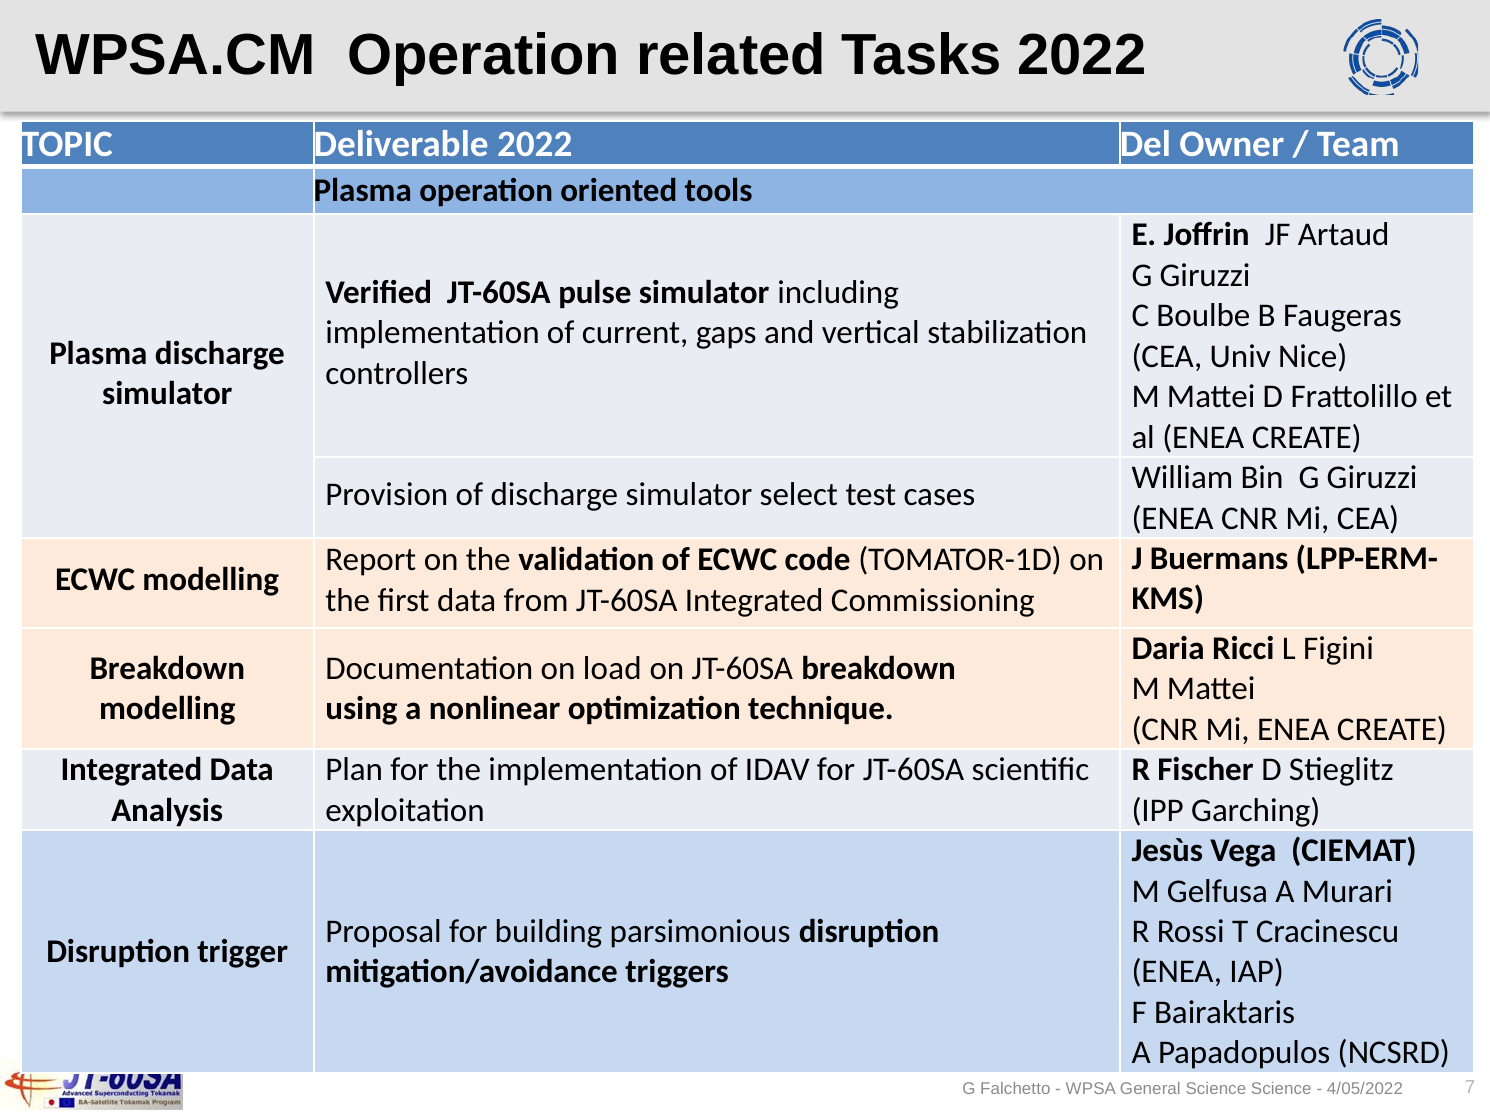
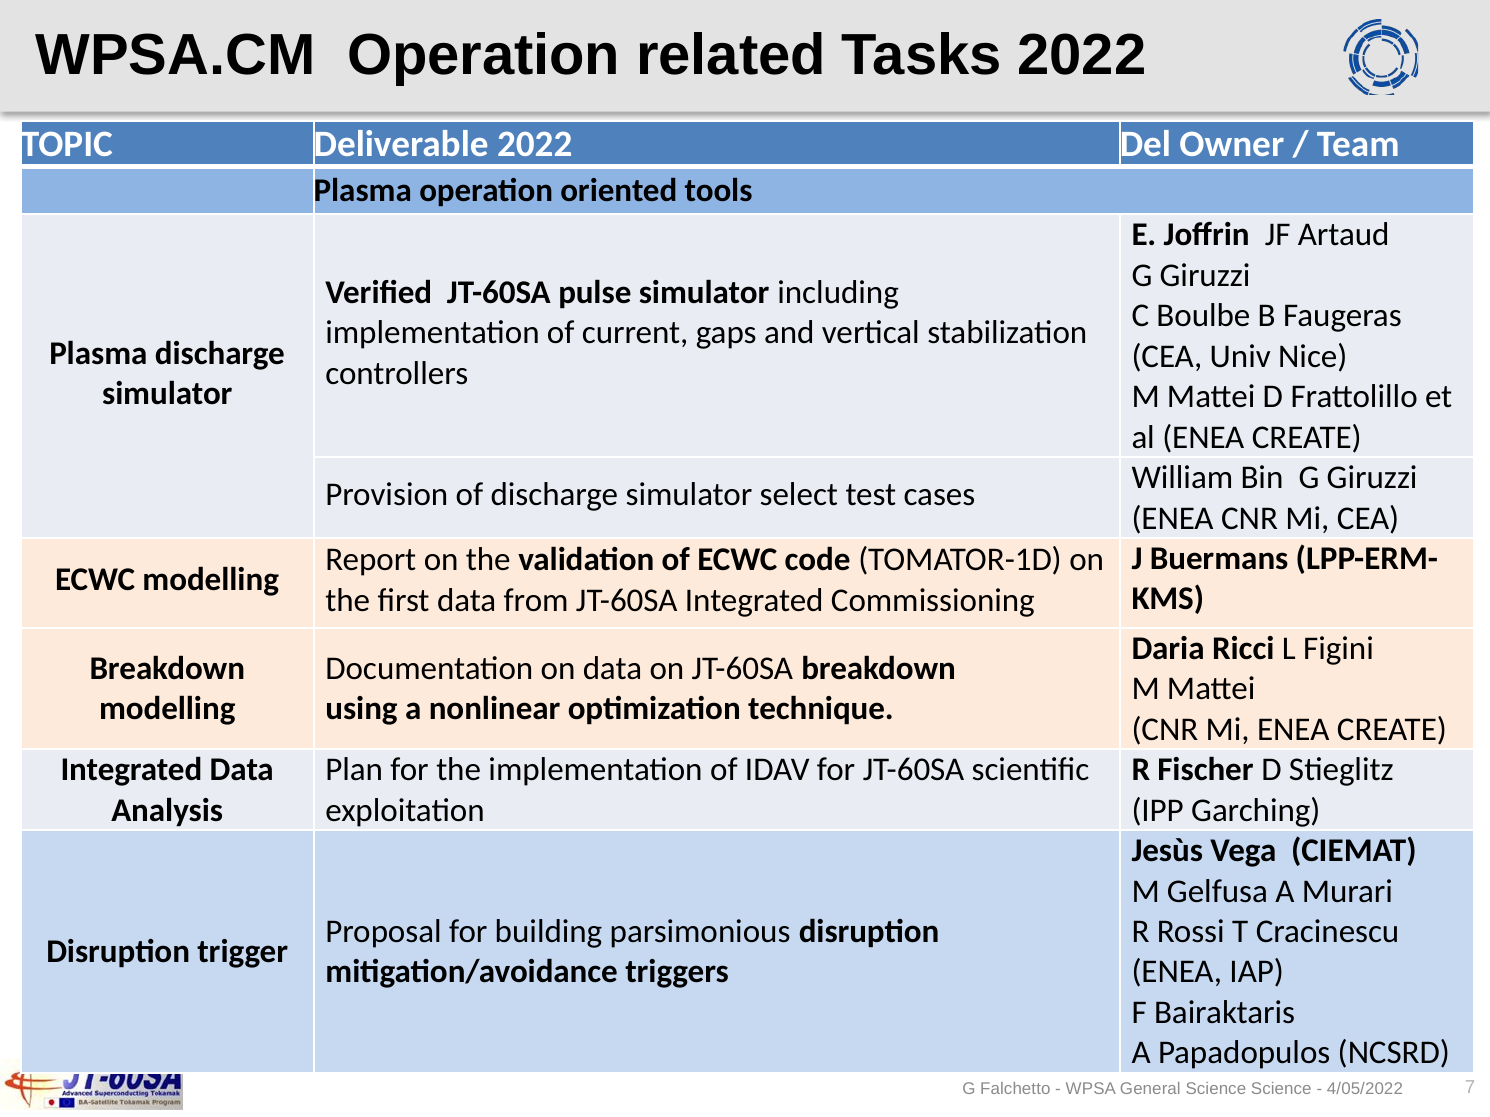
on load: load -> data
